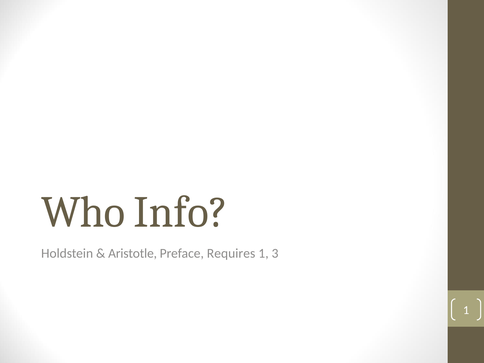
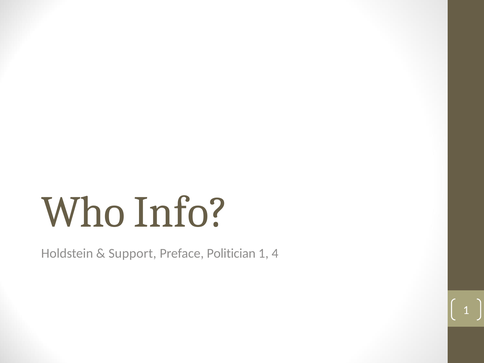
Aristotle: Aristotle -> Support
Requires: Requires -> Politician
3: 3 -> 4
